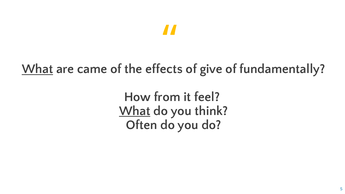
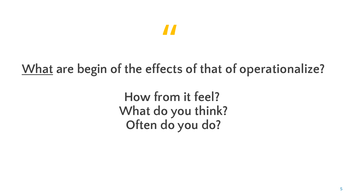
came: came -> begin
give: give -> that
fundamentally: fundamentally -> operationalize
What at (135, 111) underline: present -> none
